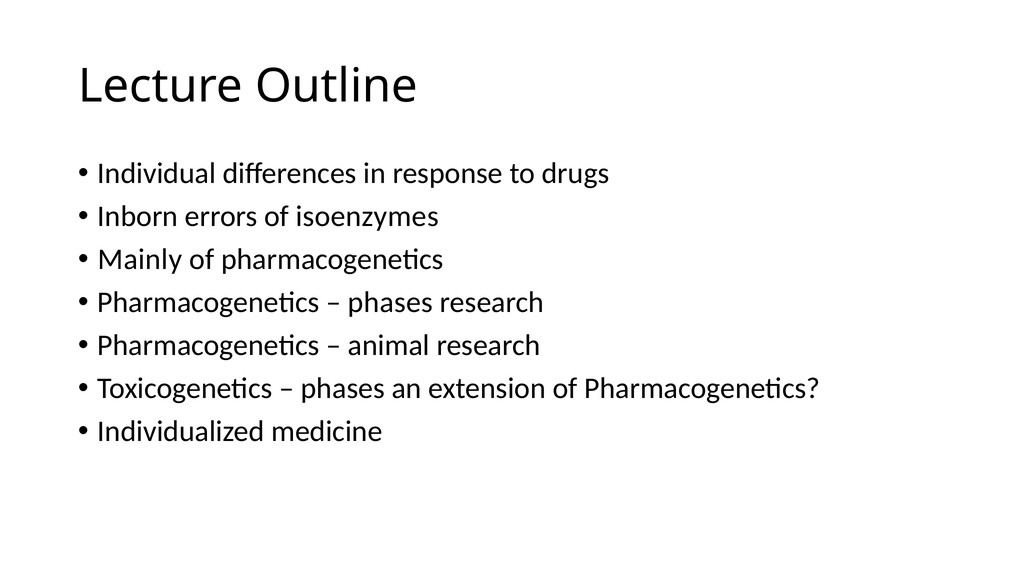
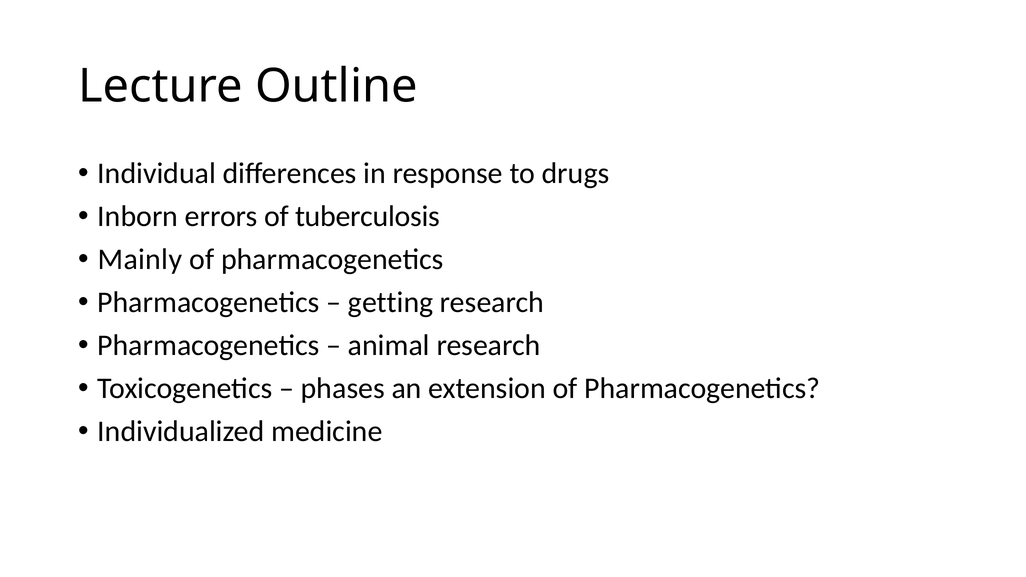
isoenzymes: isoenzymes -> tuberculosis
phases at (391, 303): phases -> getting
